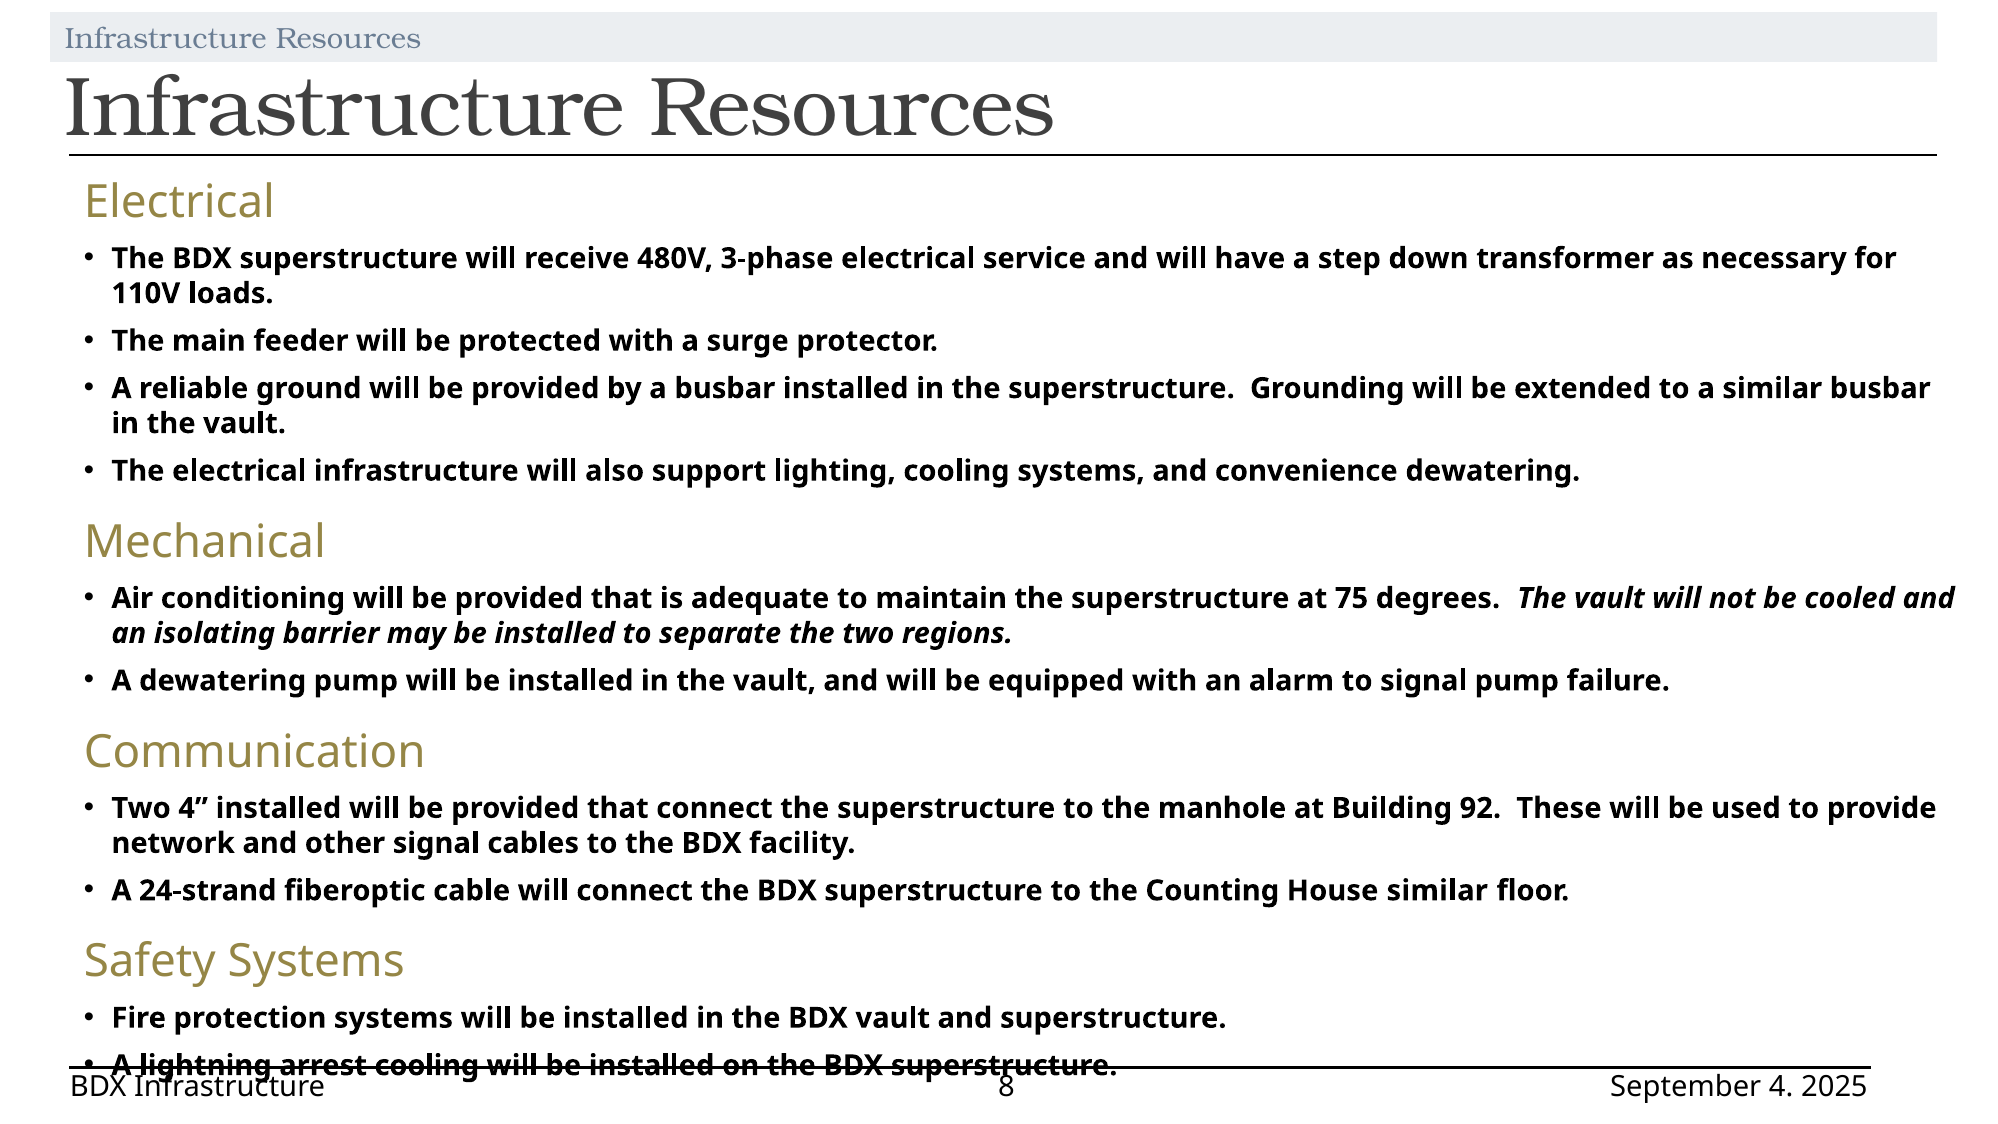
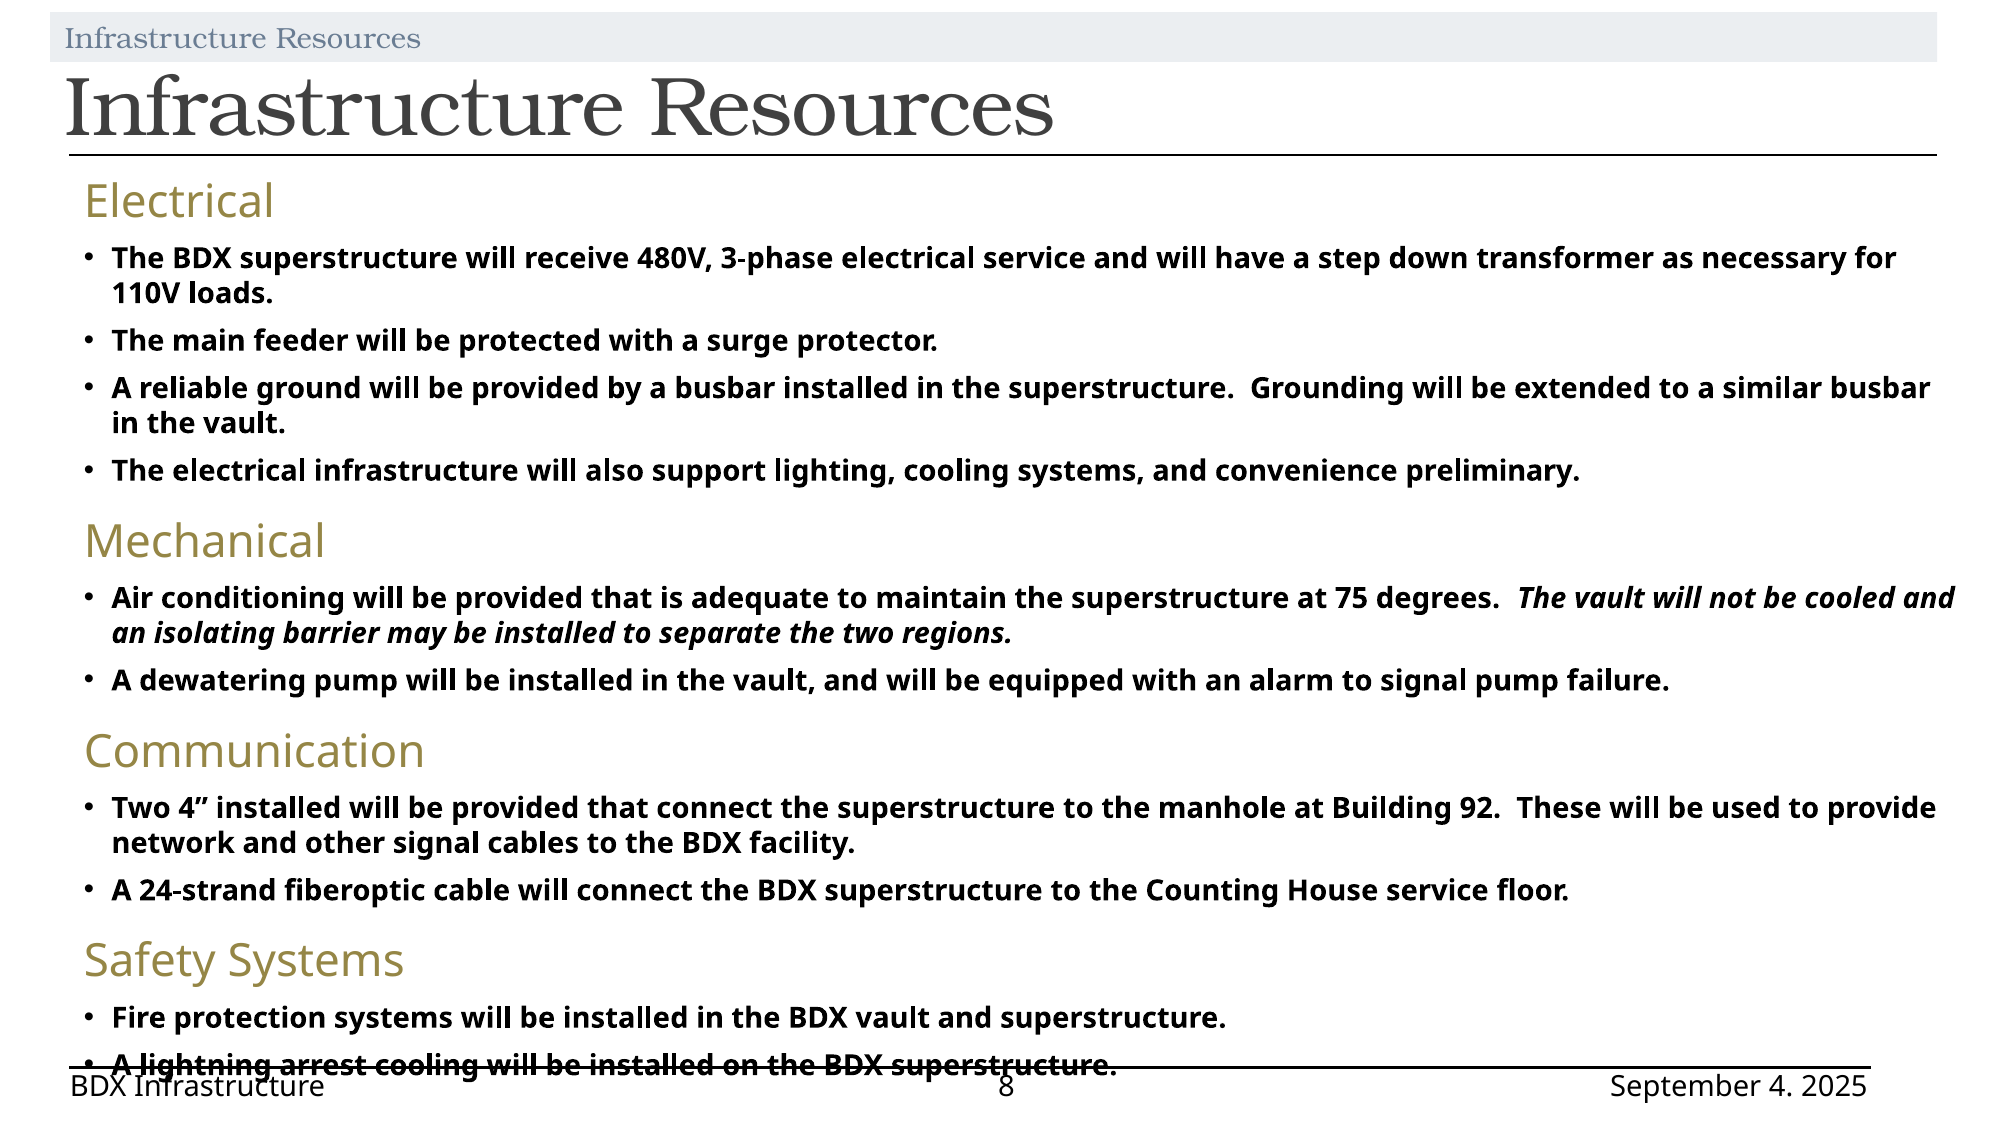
convenience dewatering: dewatering -> preliminary
House similar: similar -> service
